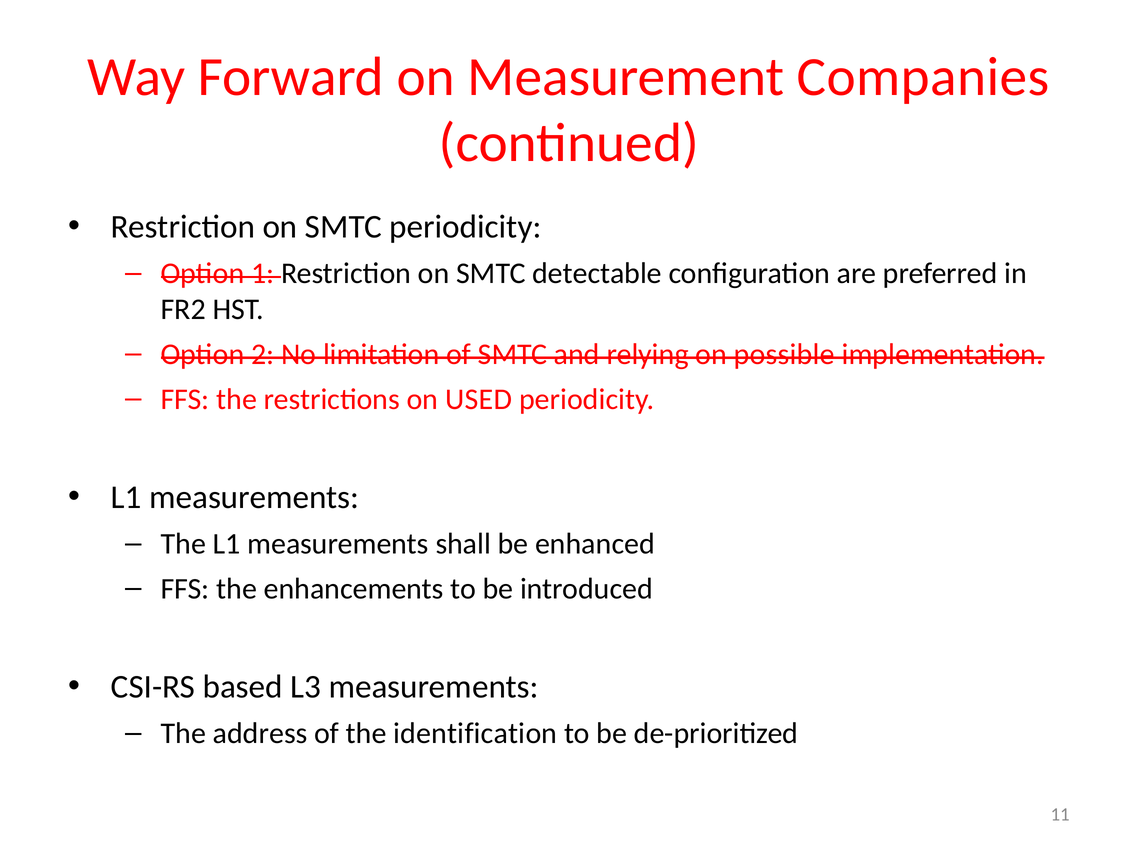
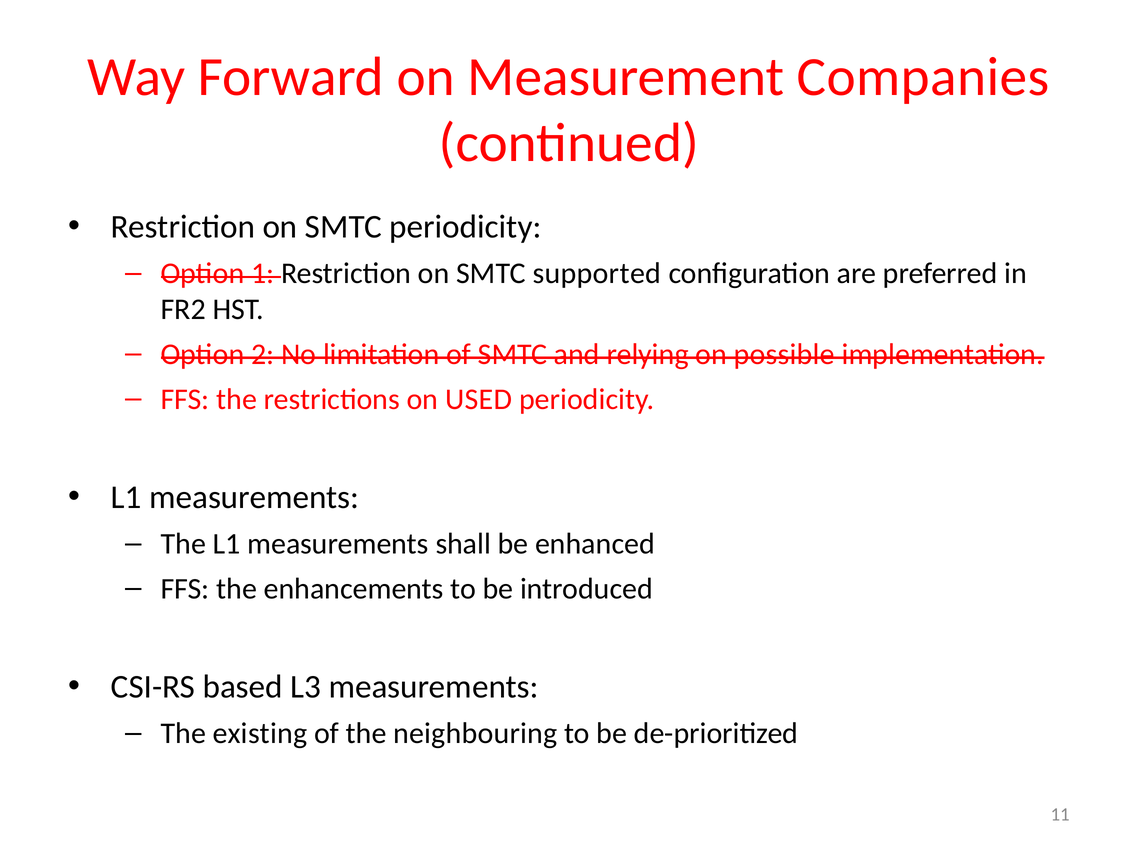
detectable: detectable -> supported
address: address -> existing
identification: identification -> neighbouring
